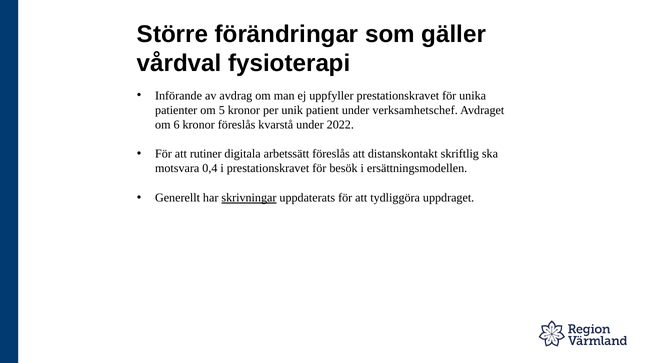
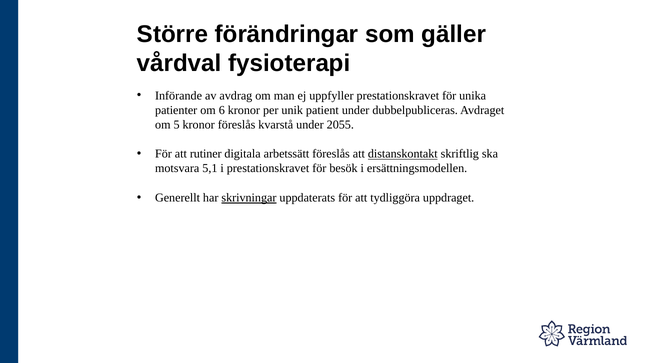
5: 5 -> 6
verksamhetschef: verksamhetschef -> dubbelpubliceras
6: 6 -> 5
2022: 2022 -> 2055
distanskontakt underline: none -> present
0,4: 0,4 -> 5,1
